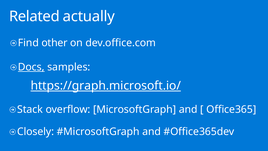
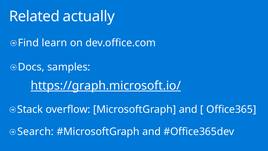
other: other -> learn
Docs underline: present -> none
Closely: Closely -> Search
